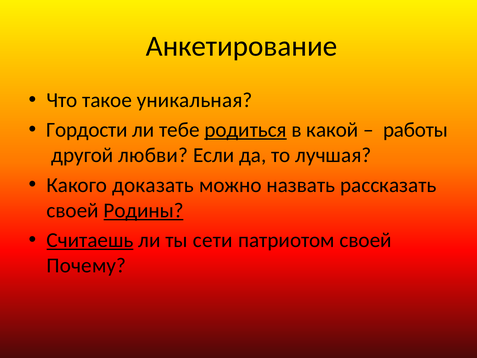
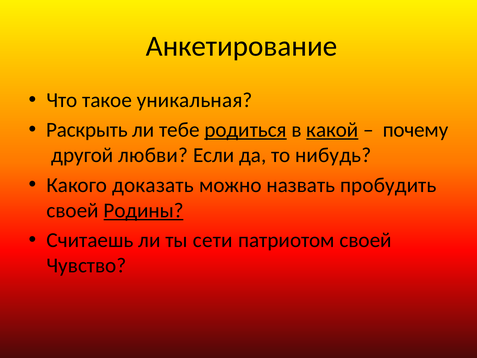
Гордости: Гордости -> Раскрыть
какой underline: none -> present
работы: работы -> почему
лучшая: лучшая -> нибудь
рассказать: рассказать -> пробудить
Считаешь underline: present -> none
Почему: Почему -> Чувство
